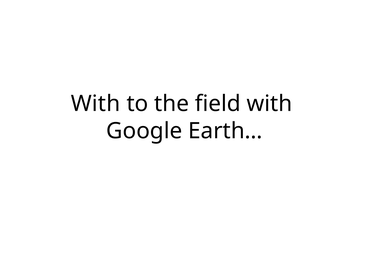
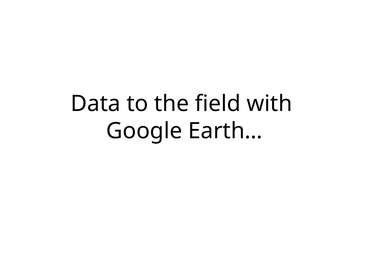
With at (96, 104): With -> Data
